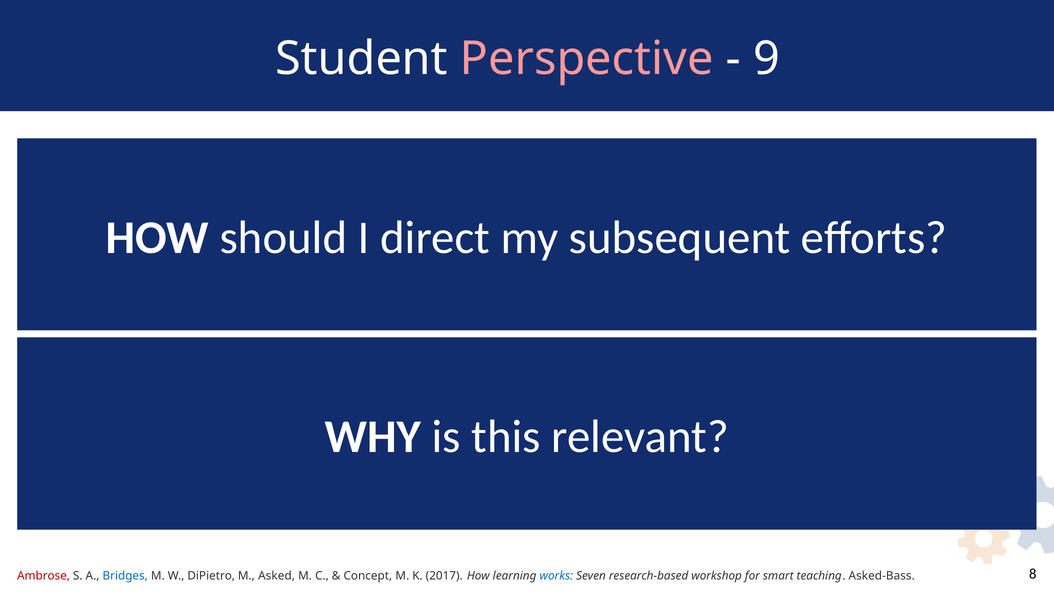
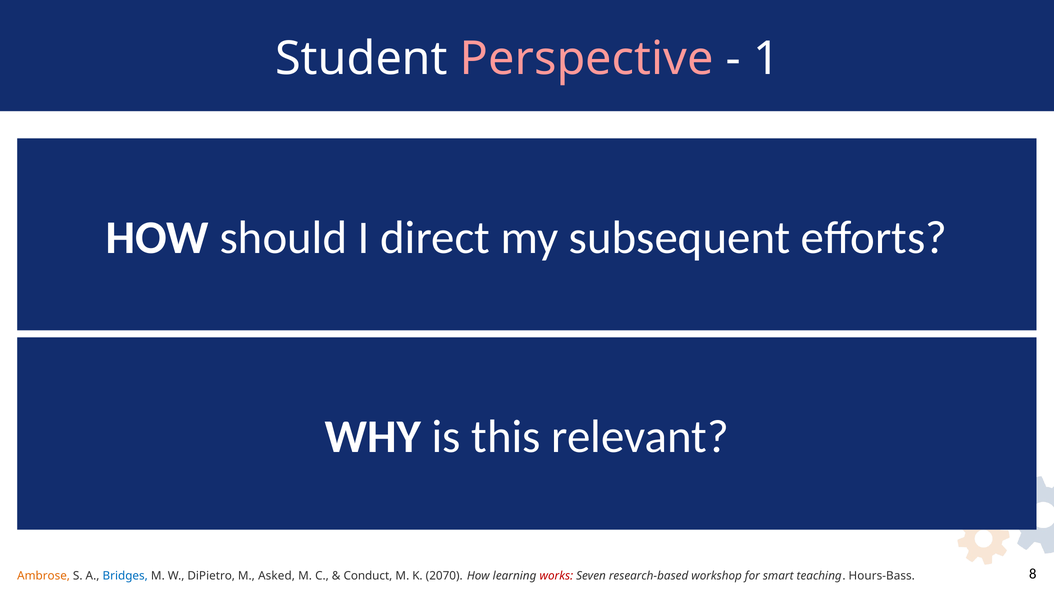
9: 9 -> 1
Ambrose colour: red -> orange
Concept: Concept -> Conduct
2017: 2017 -> 2070
works colour: blue -> red
Asked-Bass: Asked-Bass -> Hours-Bass
